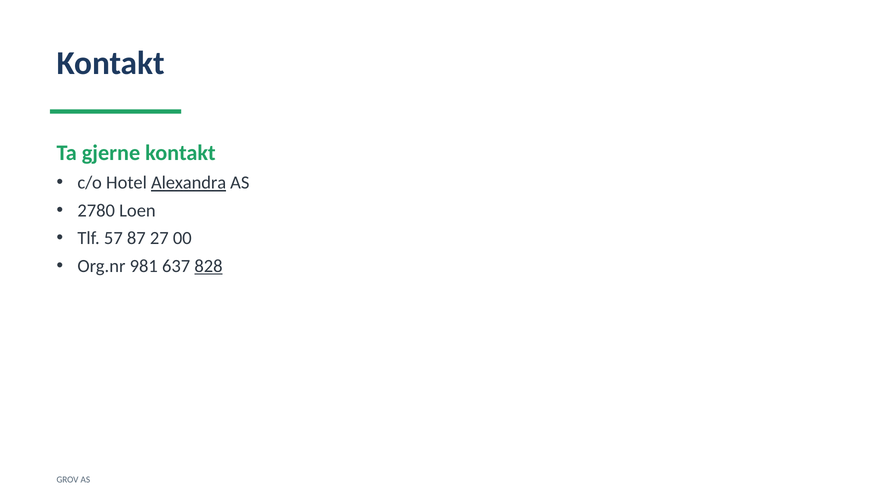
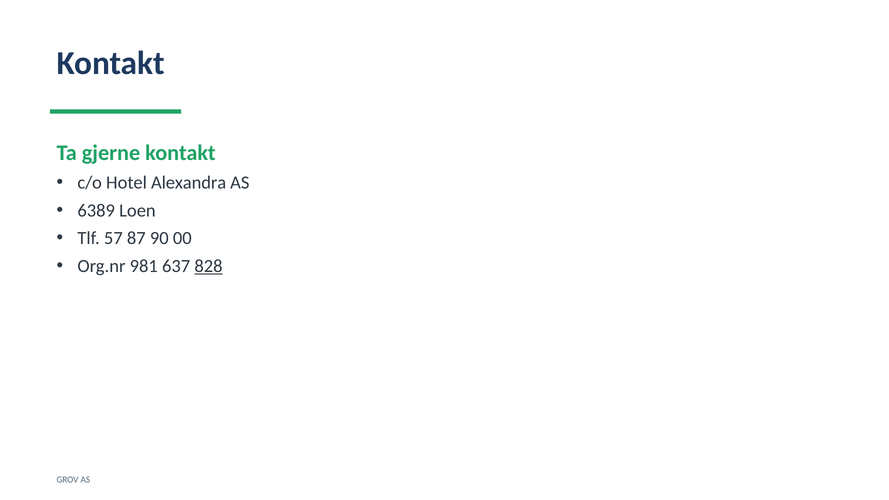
Alexandra underline: present -> none
2780: 2780 -> 6389
27: 27 -> 90
